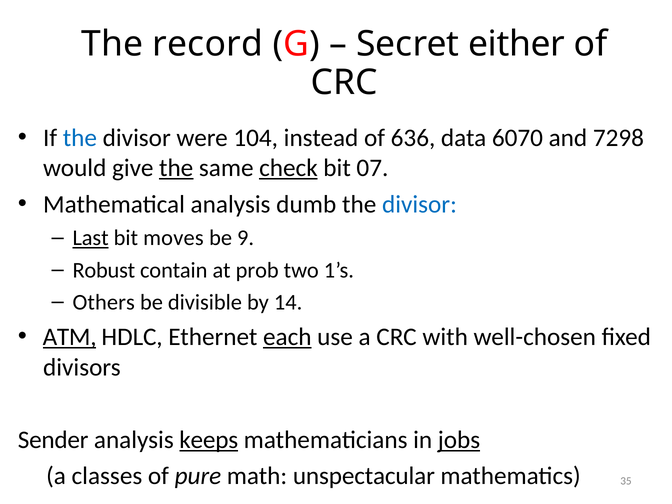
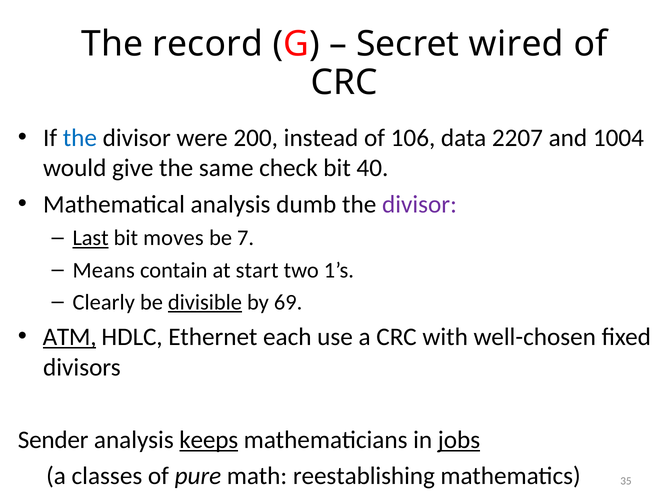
either: either -> wired
104: 104 -> 200
636: 636 -> 106
6070: 6070 -> 2207
7298: 7298 -> 1004
the at (176, 168) underline: present -> none
check underline: present -> none
07: 07 -> 40
divisor at (419, 204) colour: blue -> purple
9: 9 -> 7
Robust: Robust -> Means
prob: prob -> start
Others: Others -> Clearly
divisible underline: none -> present
14: 14 -> 69
each underline: present -> none
unspectacular: unspectacular -> reestablishing
